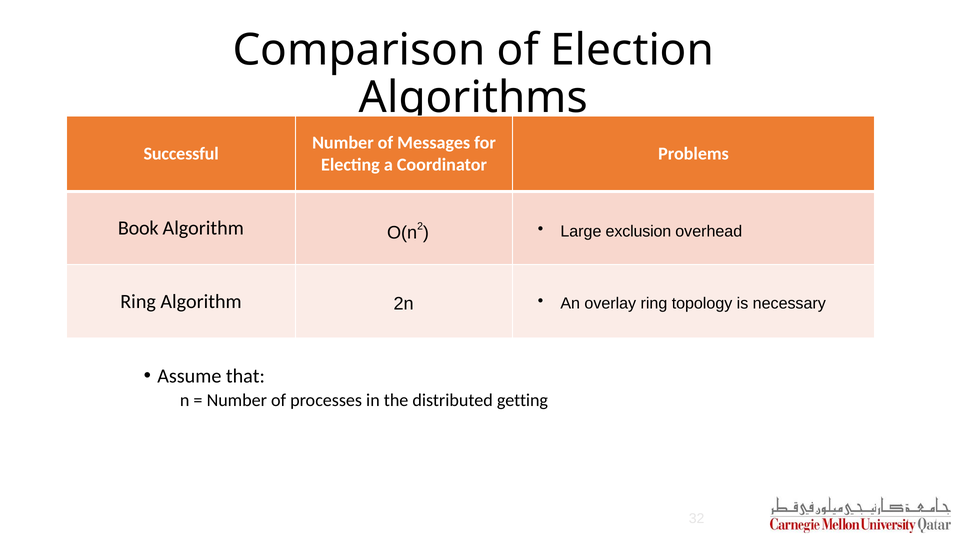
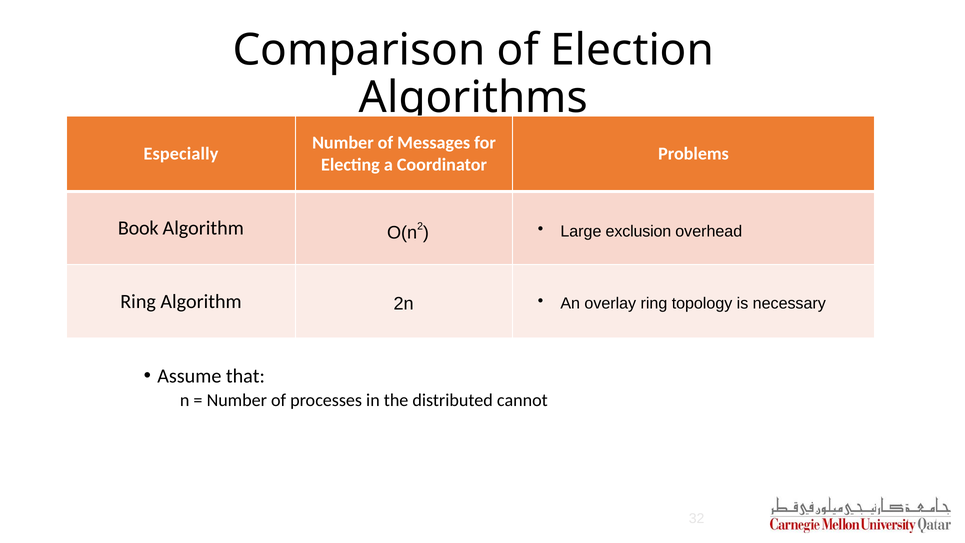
Successful: Successful -> Especially
getting: getting -> cannot
